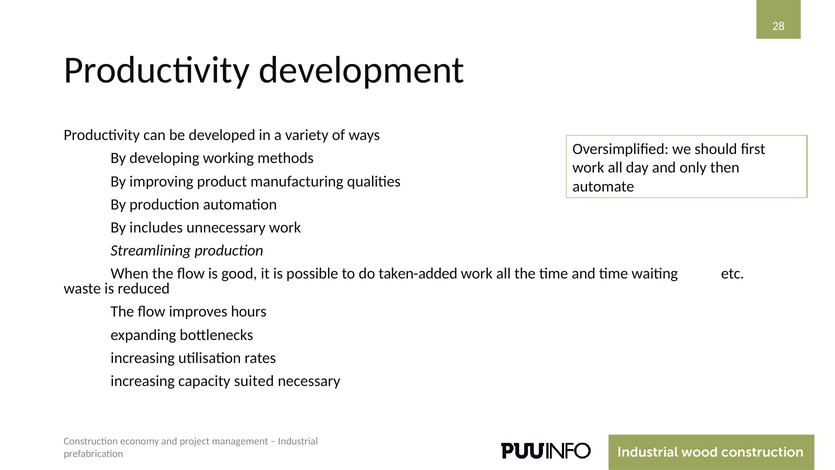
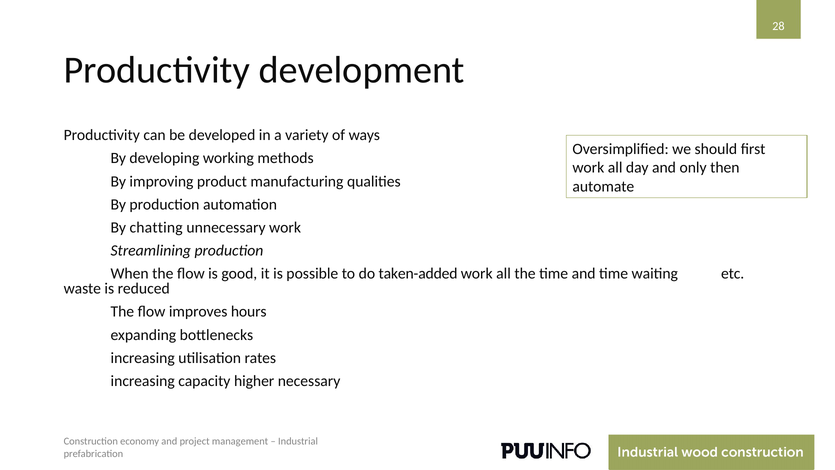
includes: includes -> chatting
suited: suited -> higher
